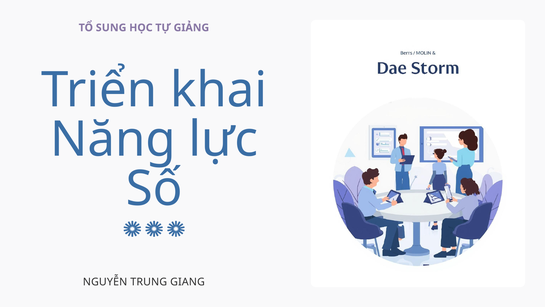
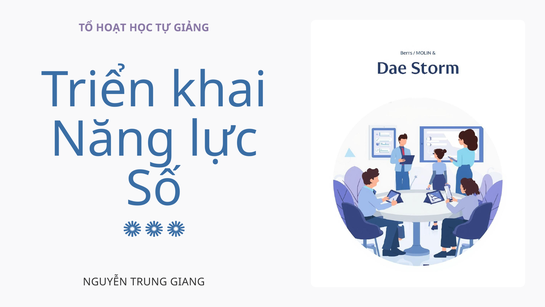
SUNG: SUNG -> HOẠT
